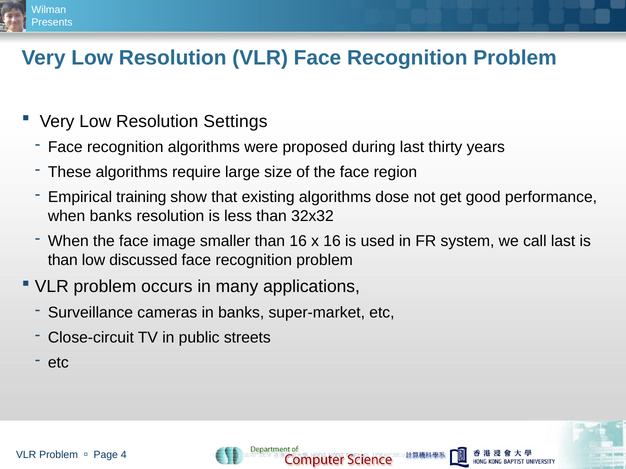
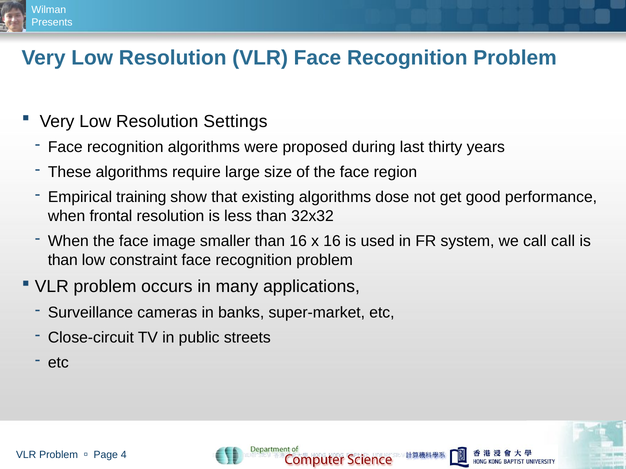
when banks: banks -> frontal
call last: last -> call
discussed: discussed -> constraint
